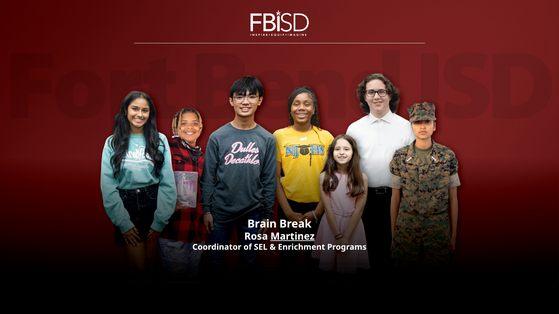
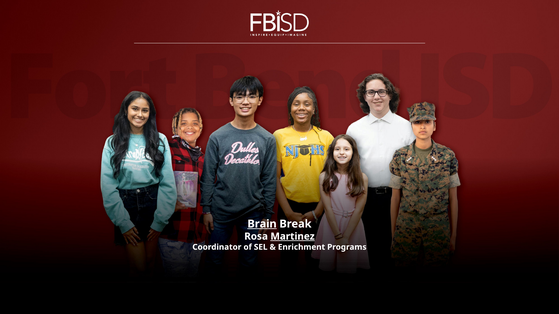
Brain underline: none -> present
